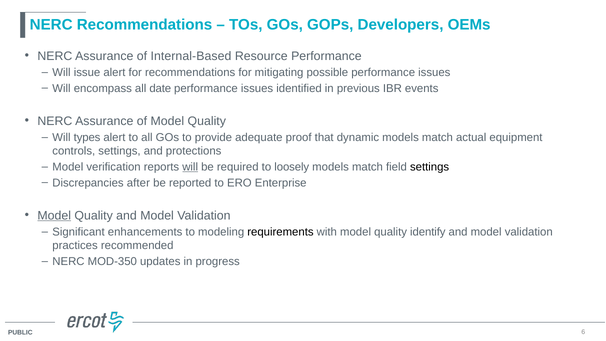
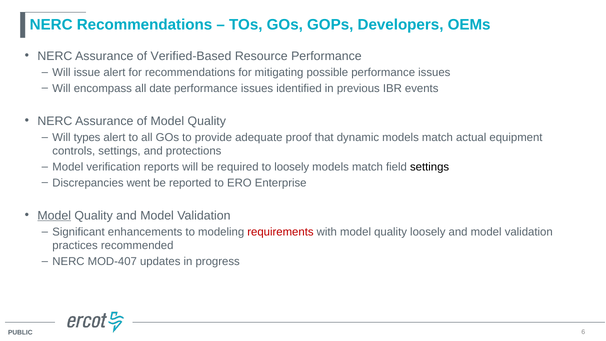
Internal-Based: Internal-Based -> Verified-Based
will at (190, 167) underline: present -> none
after: after -> went
requirements colour: black -> red
quality identify: identify -> loosely
MOD-350: MOD-350 -> MOD-407
